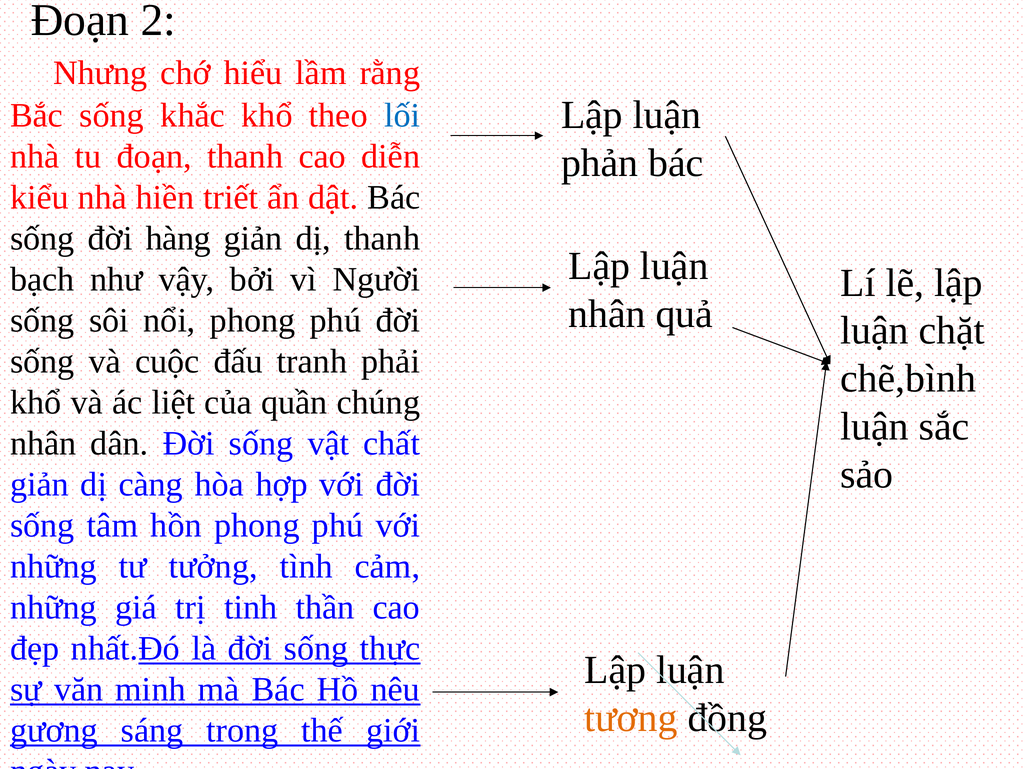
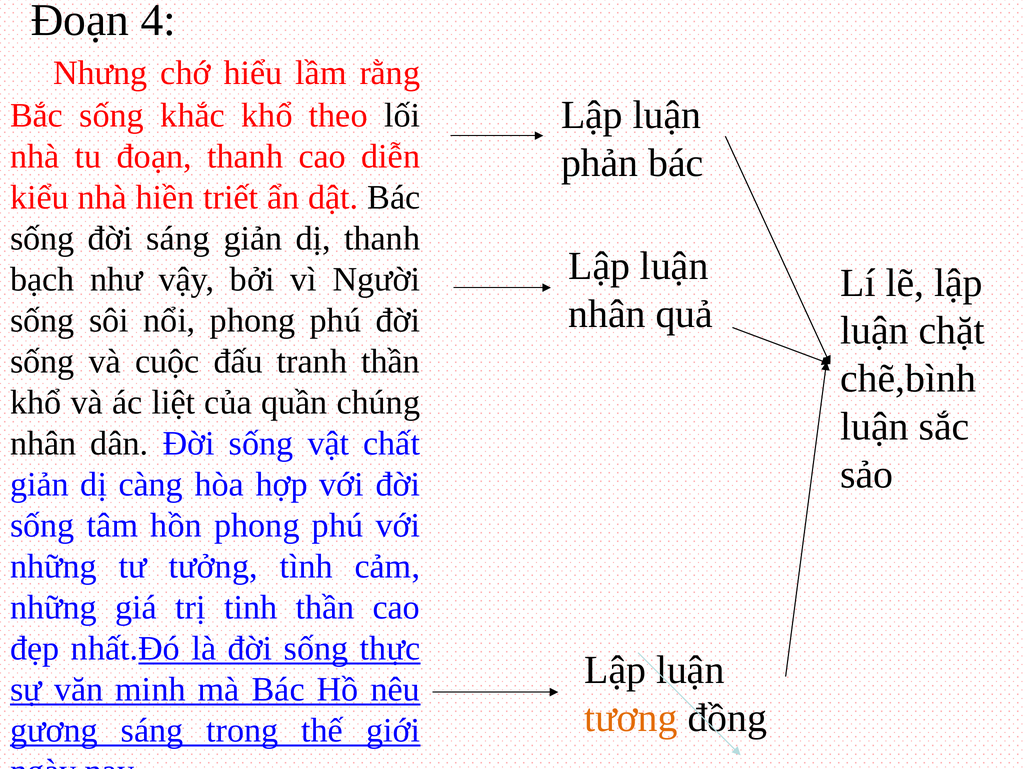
2: 2 -> 4
lối colour: blue -> black
đời hàng: hàng -> sáng
tranh phải: phải -> thần
